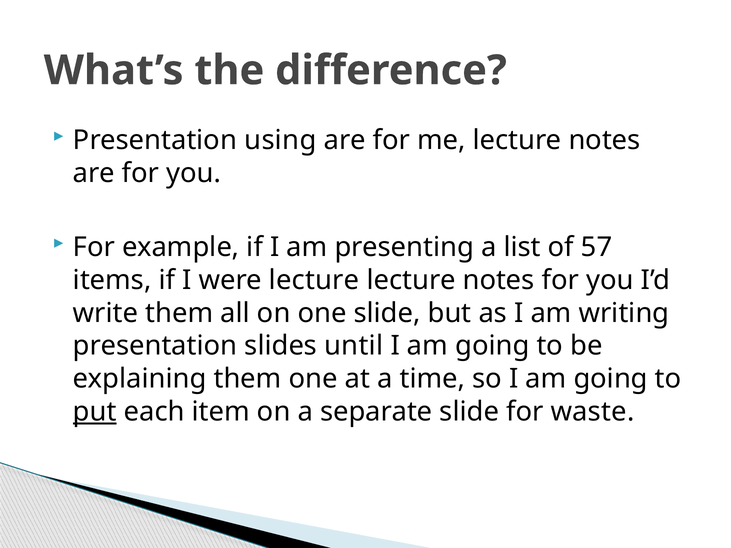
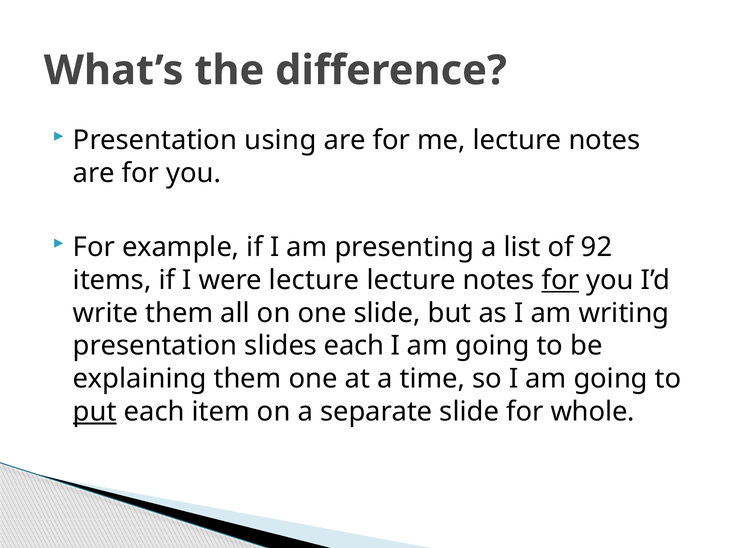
57: 57 -> 92
for at (560, 280) underline: none -> present
slides until: until -> each
waste: waste -> whole
